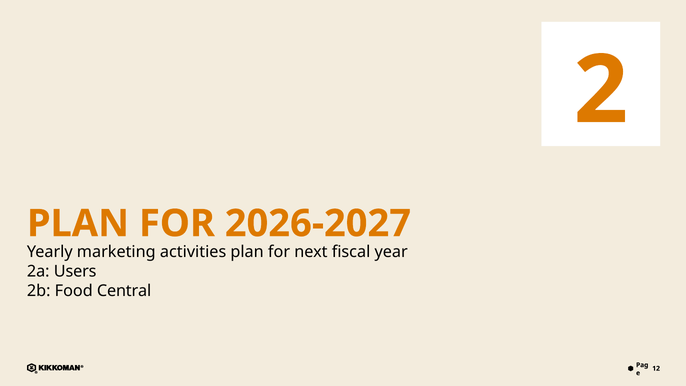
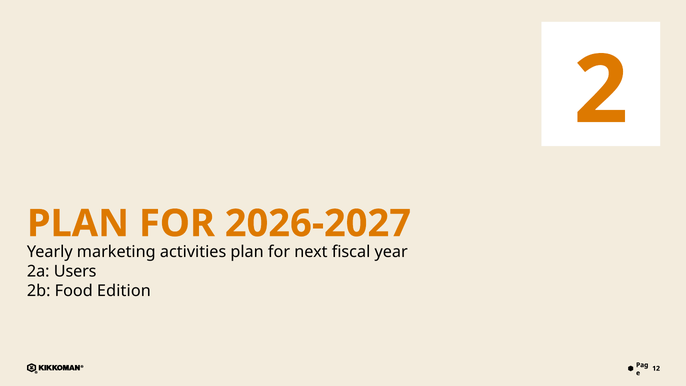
Central: Central -> Edition
